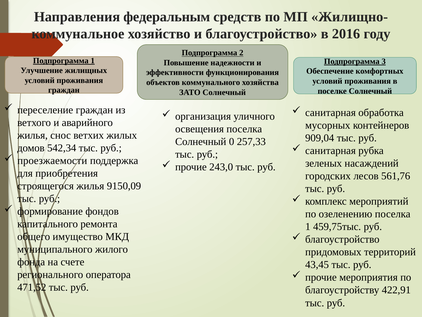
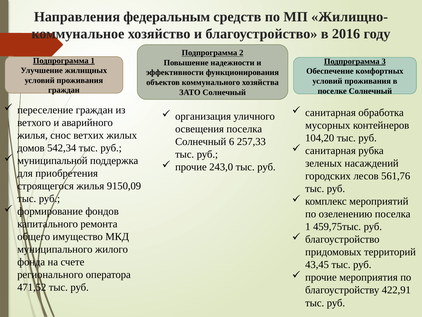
909,04: 909,04 -> 104,20
0: 0 -> 6
проезжаемости: проезжаемости -> муниципальной
